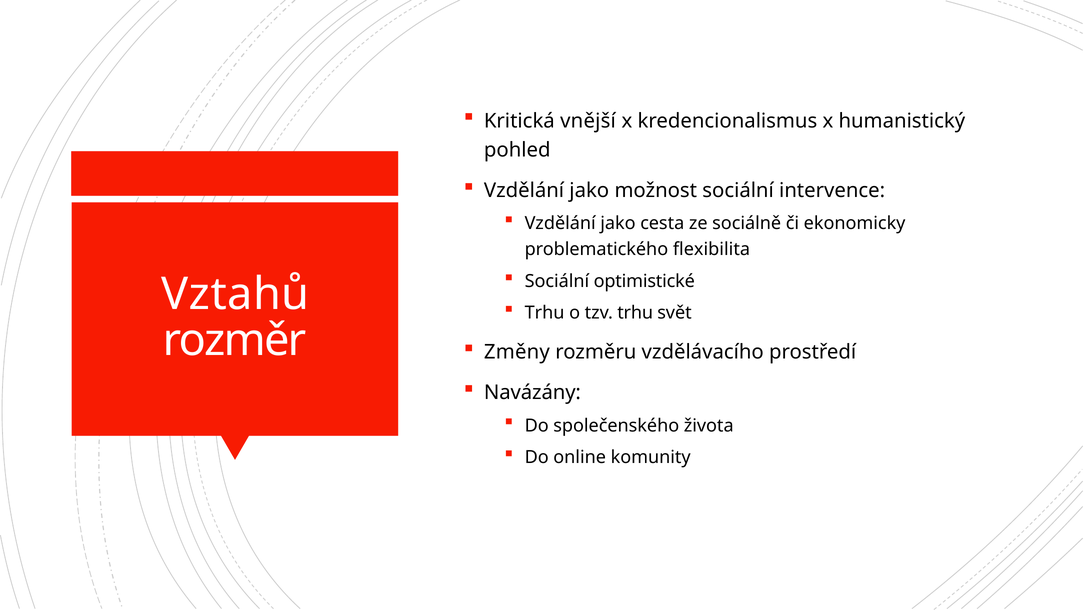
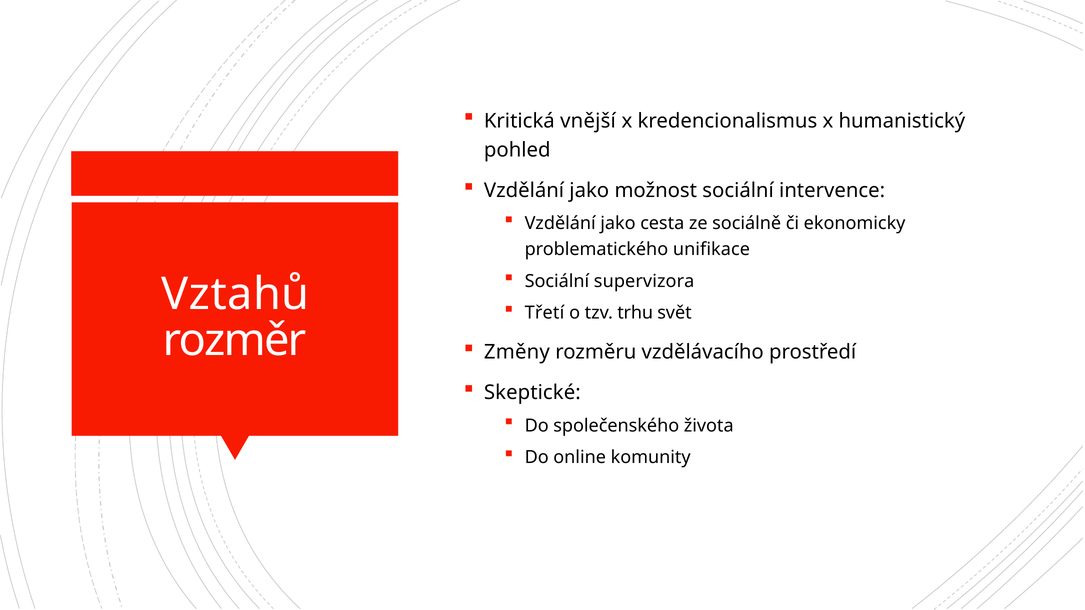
flexibilita: flexibilita -> unifikace
optimistické: optimistické -> supervizora
Trhu at (545, 313): Trhu -> Třetí
Navázány: Navázány -> Skeptické
